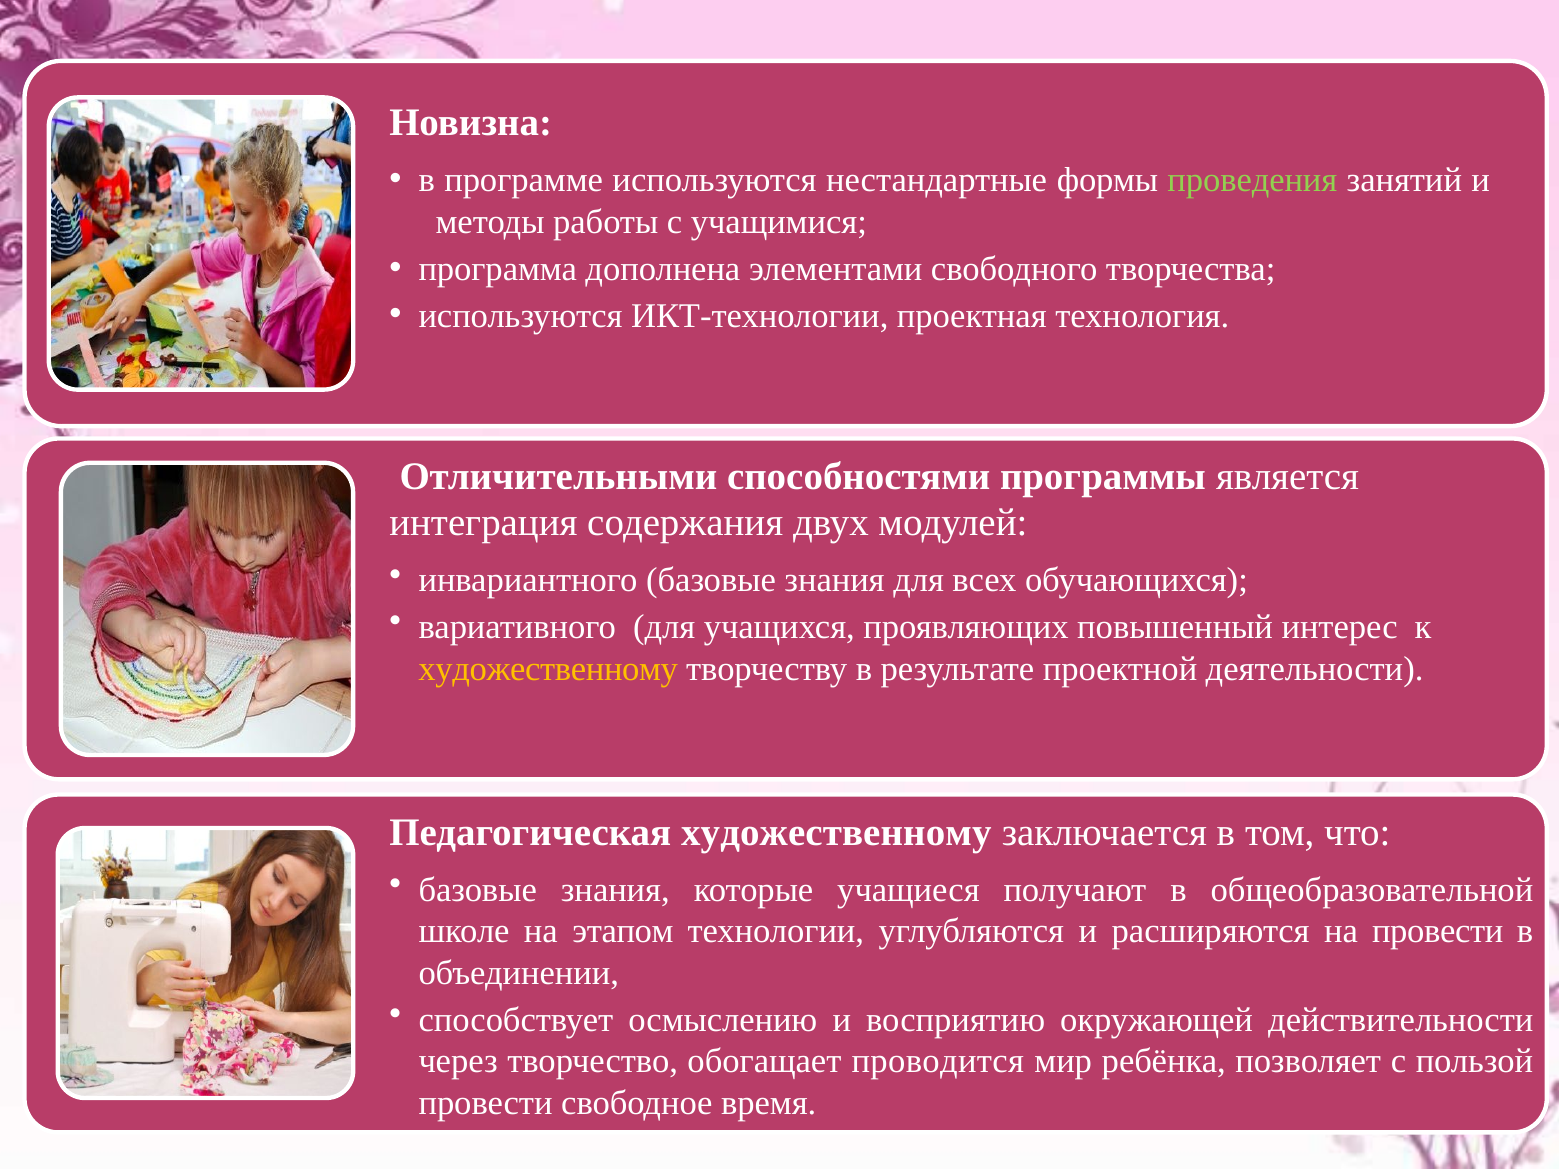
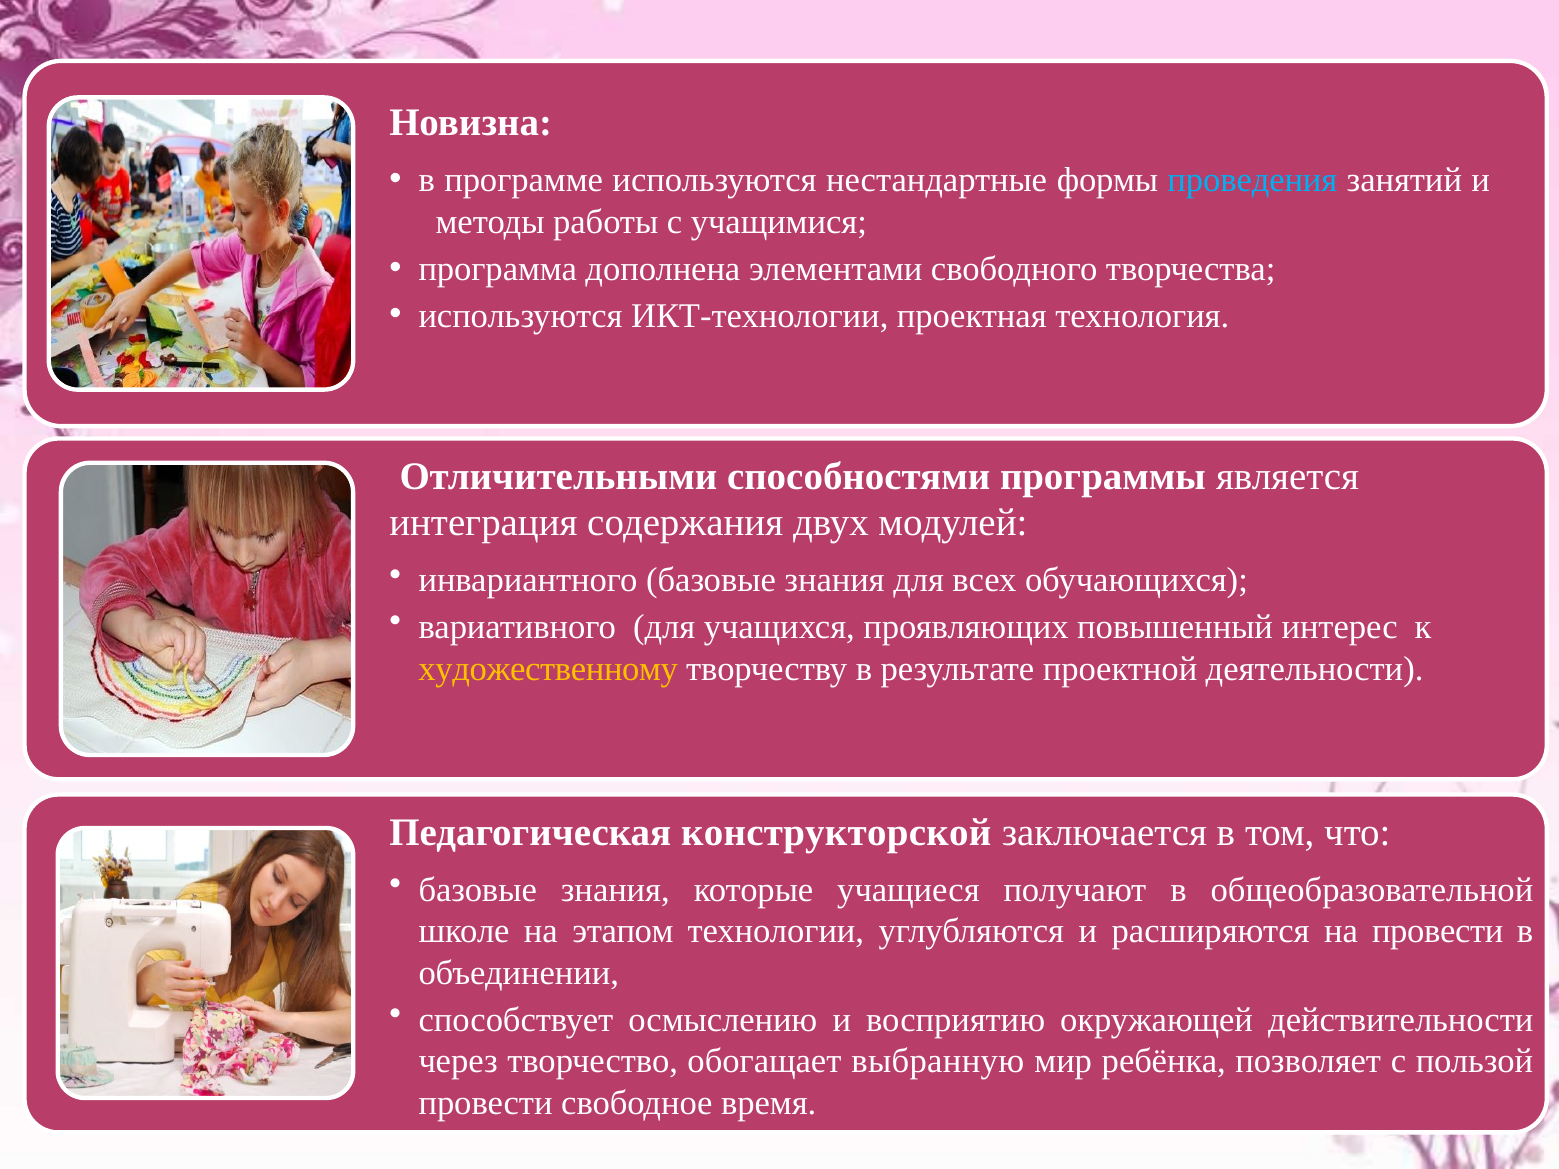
проведения colour: light green -> light blue
Педагогическая художественному: художественному -> конструкторской
проводится: проводится -> выбранную
